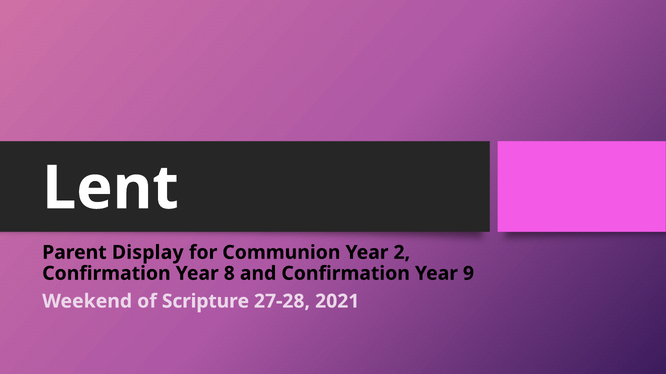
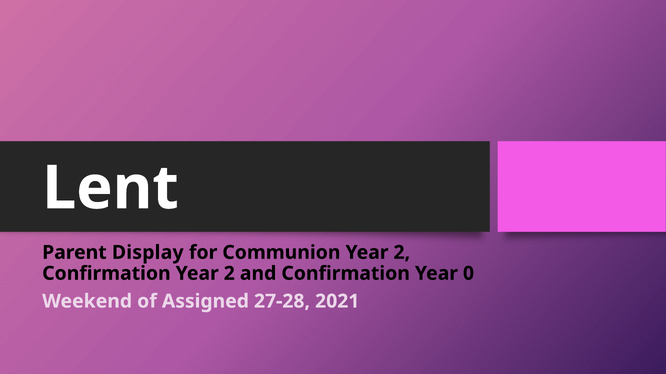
Confirmation Year 8: 8 -> 2
9: 9 -> 0
Scripture: Scripture -> Assigned
